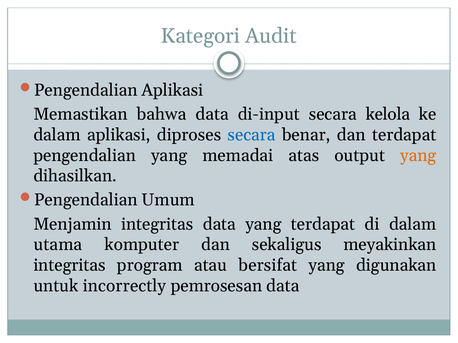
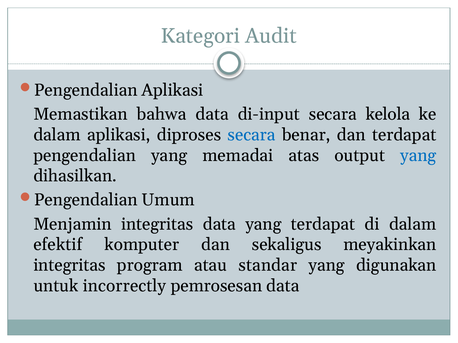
yang at (418, 156) colour: orange -> blue
utama: utama -> efektif
bersifat: bersifat -> standar
